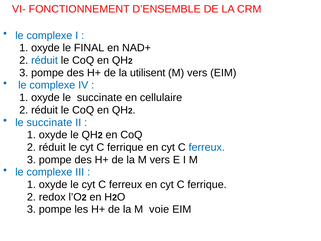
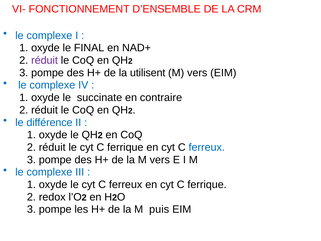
réduit at (45, 60) colour: blue -> purple
cellulaire: cellulaire -> contraire
succinate at (49, 122): succinate -> différence
voie: voie -> puis
